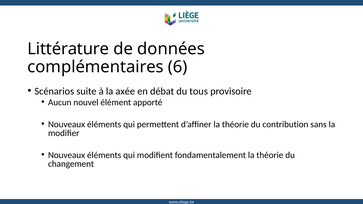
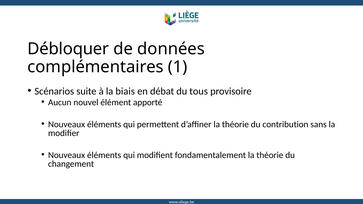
Littérature: Littérature -> Débloquer
6: 6 -> 1
axée: axée -> biais
